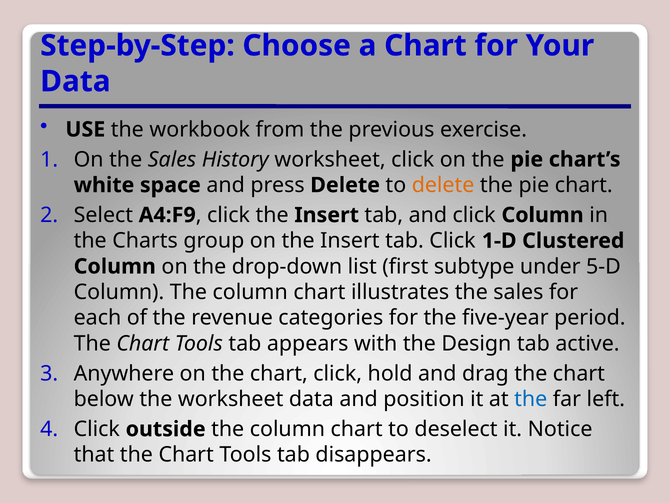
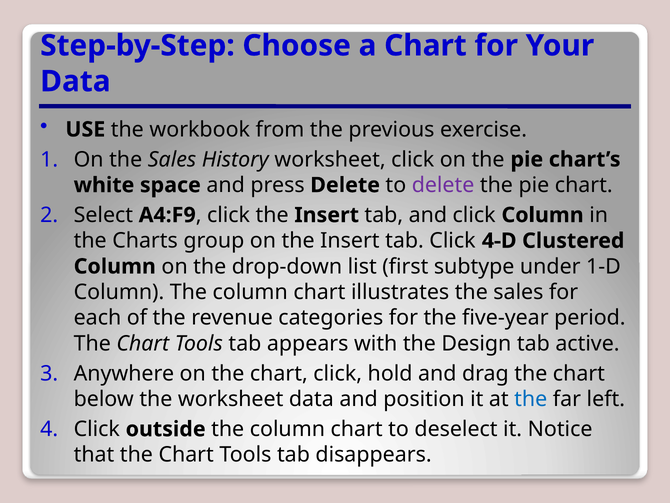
delete at (443, 185) colour: orange -> purple
1-D: 1-D -> 4-D
5-D: 5-D -> 1-D
